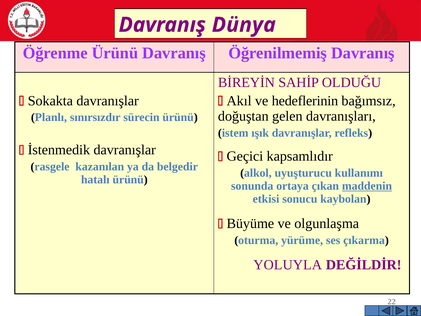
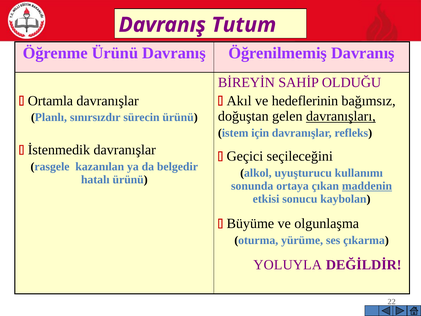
Dünya: Dünya -> Tutum
Sokakta: Sokakta -> Ortamla
davranışları underline: none -> present
ışık: ışık -> için
kapsamlıdır: kapsamlıdır -> seçileceğini
